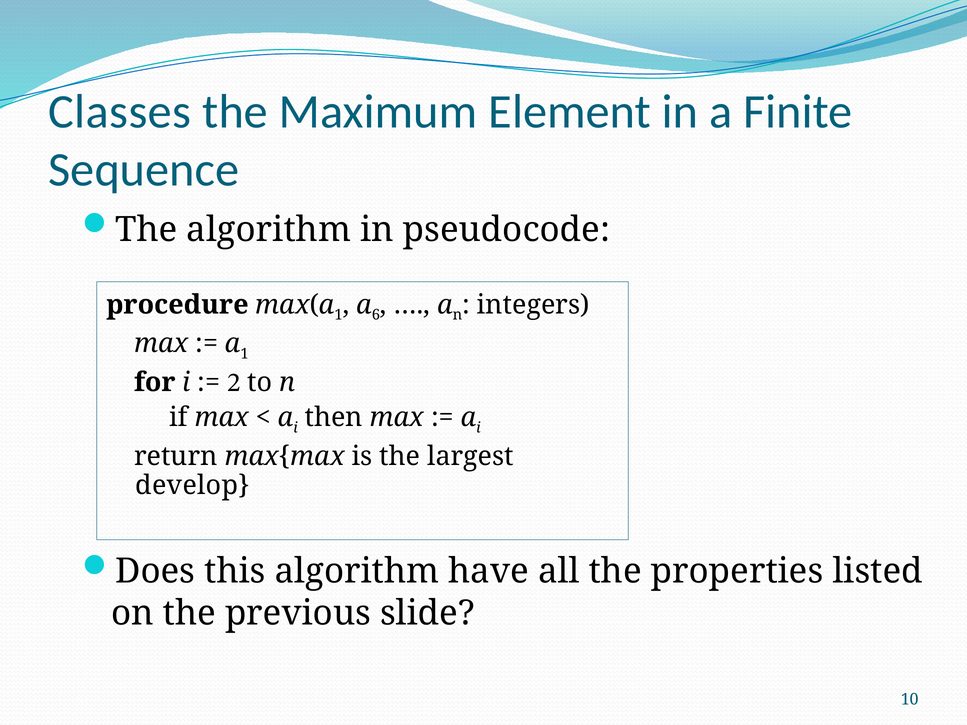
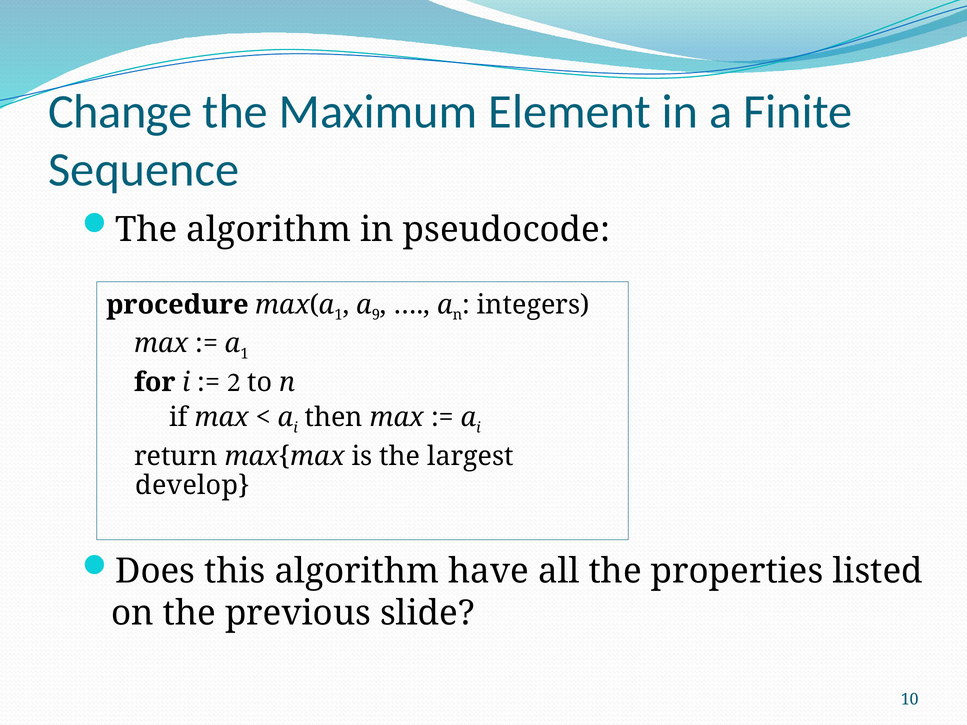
Classes: Classes -> Change
6: 6 -> 9
